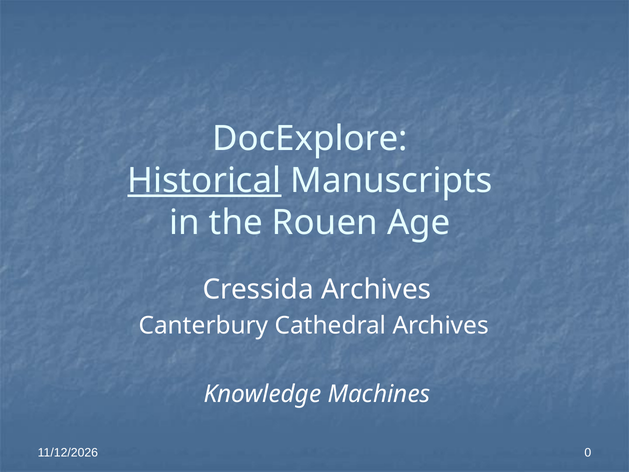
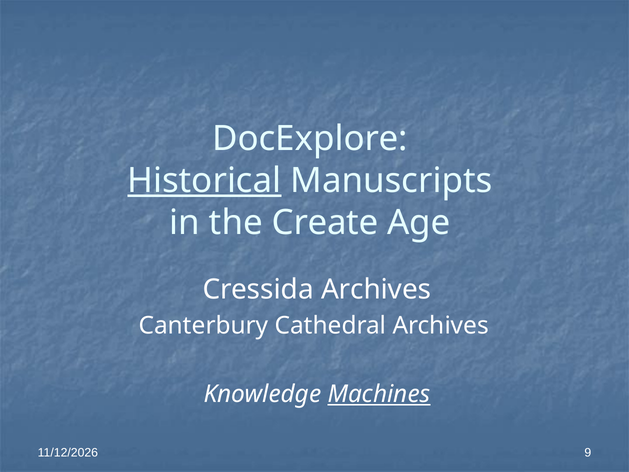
Rouen: Rouen -> Create
Machines underline: none -> present
0: 0 -> 9
